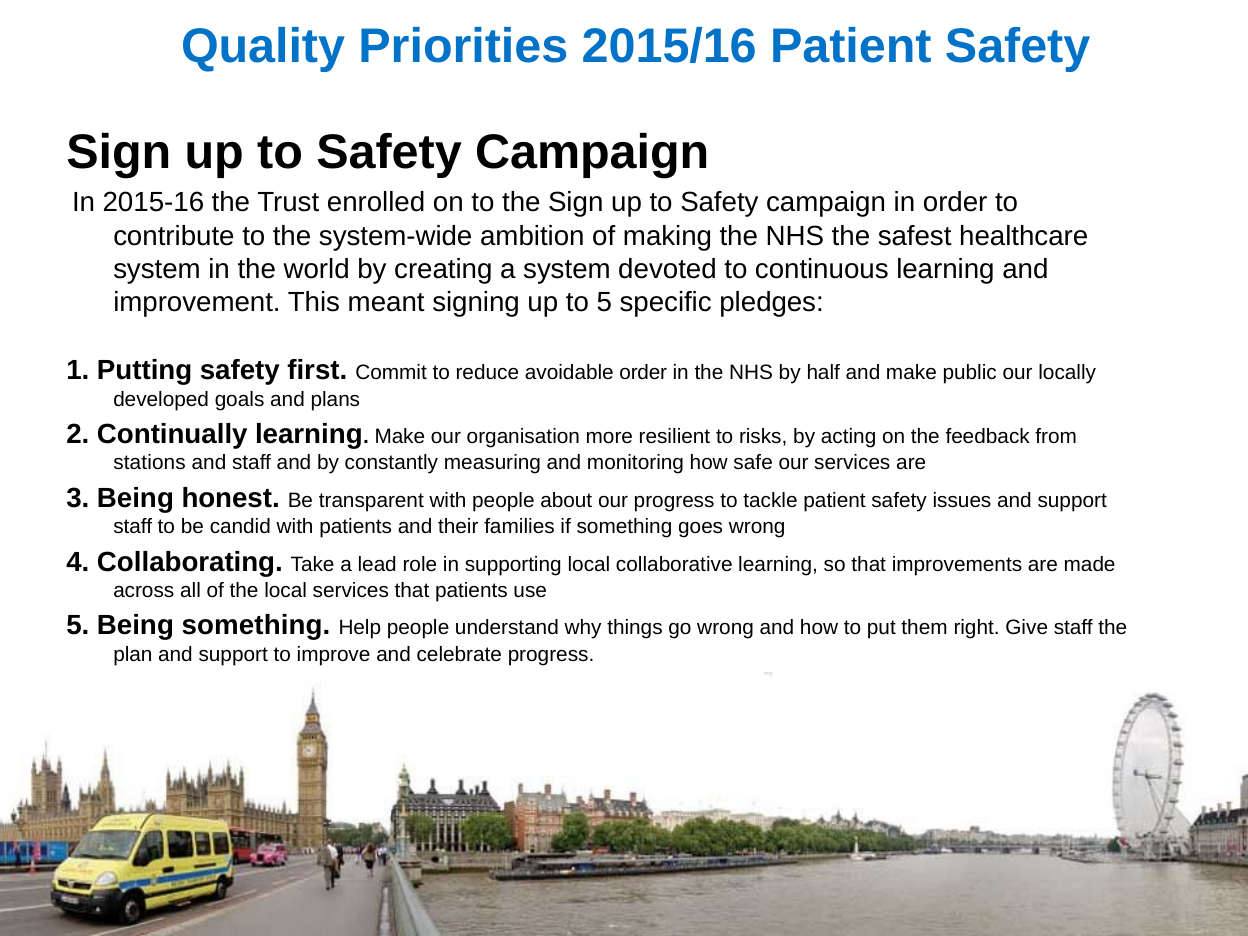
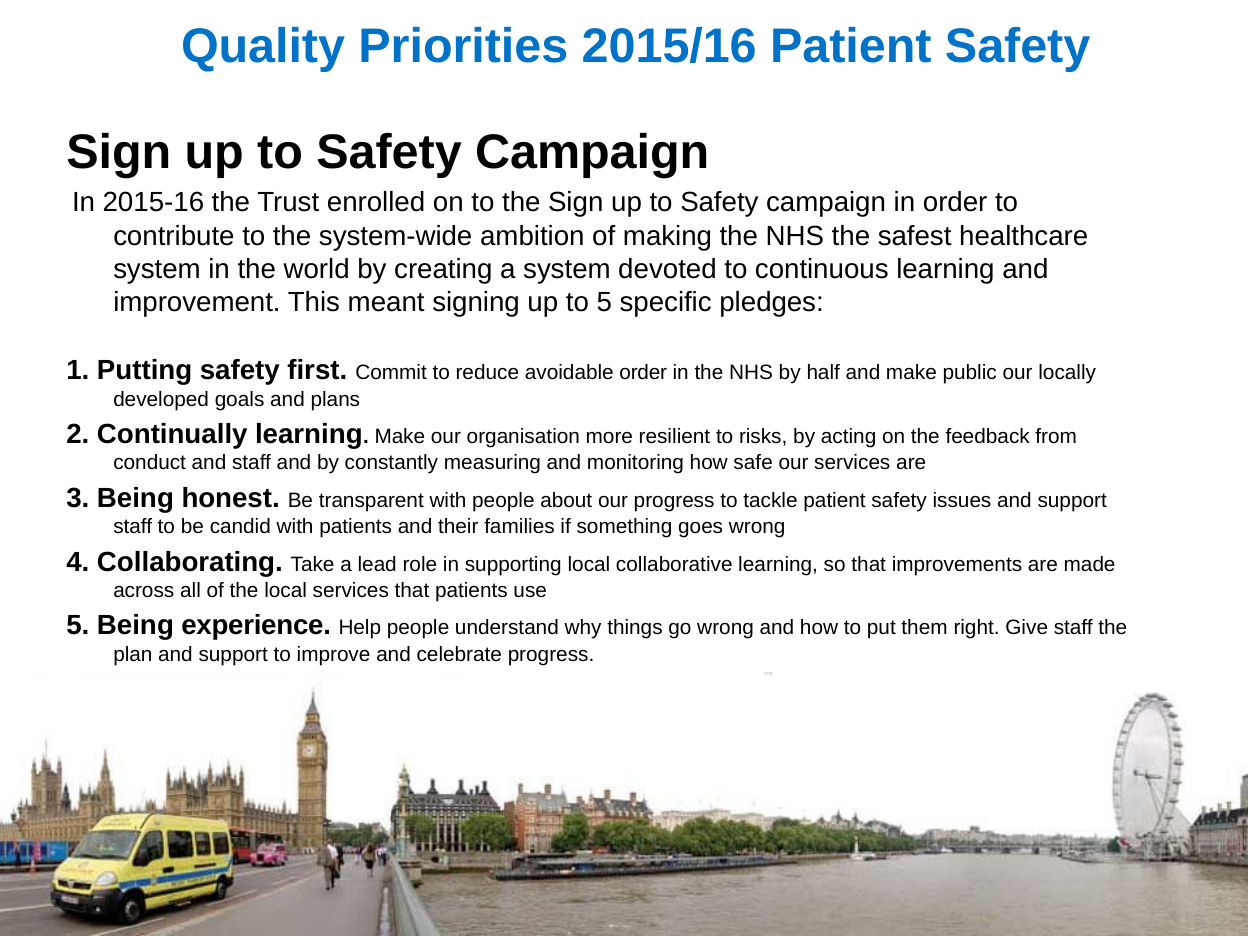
stations: stations -> conduct
Being something: something -> experience
